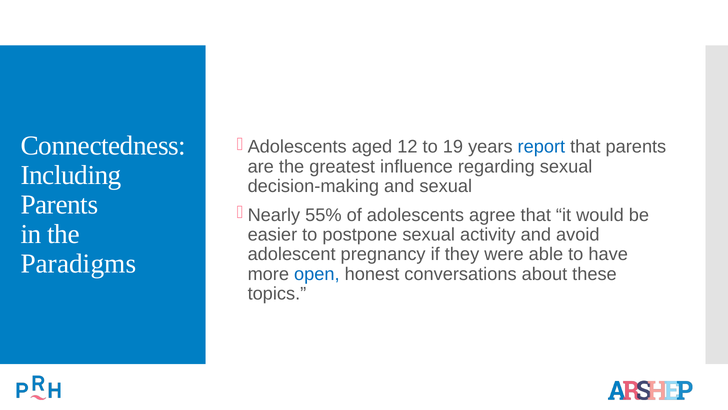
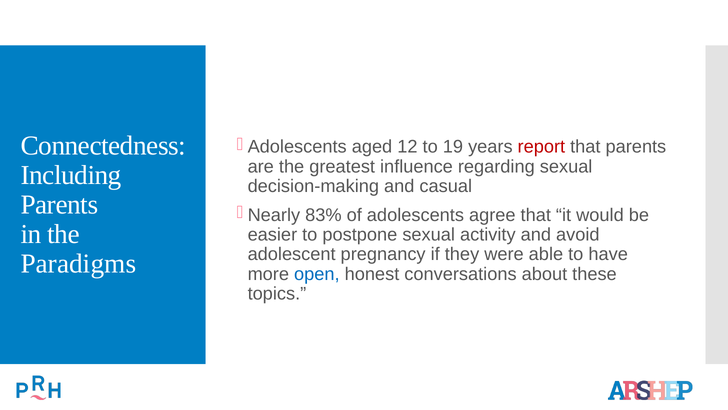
report colour: blue -> red
and sexual: sexual -> casual
55%: 55% -> 83%
